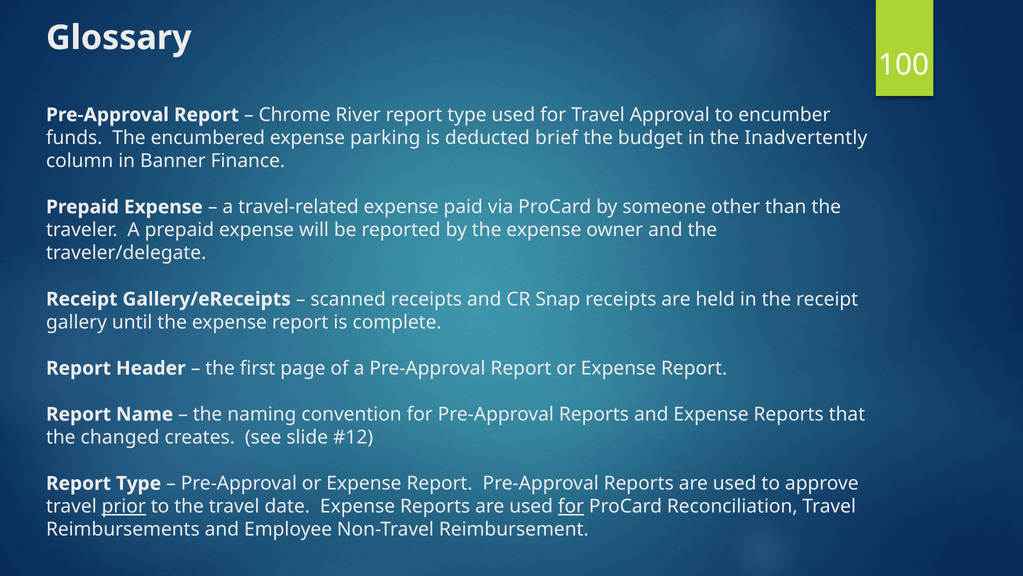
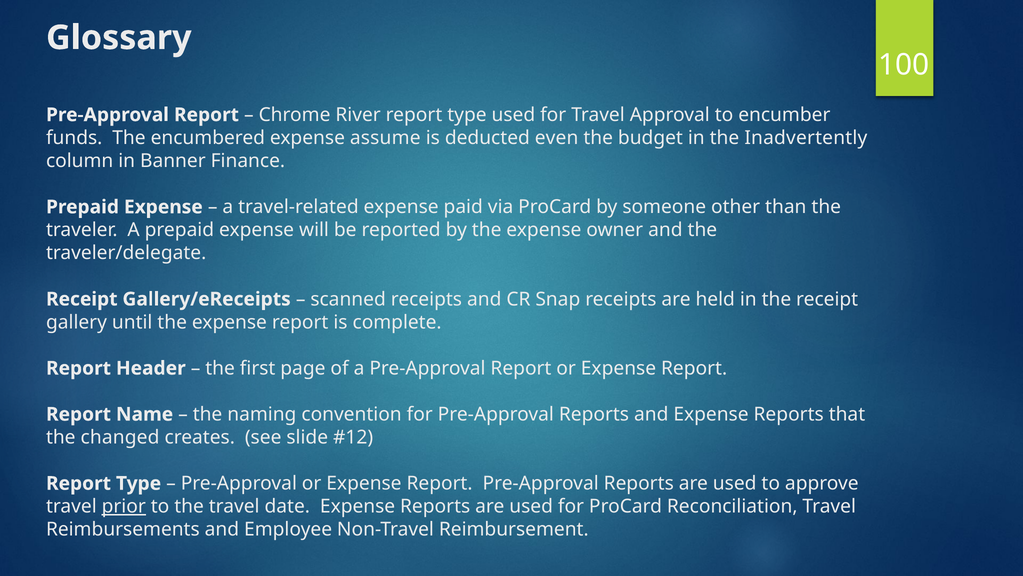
parking: parking -> assume
brief: brief -> even
for at (571, 506) underline: present -> none
